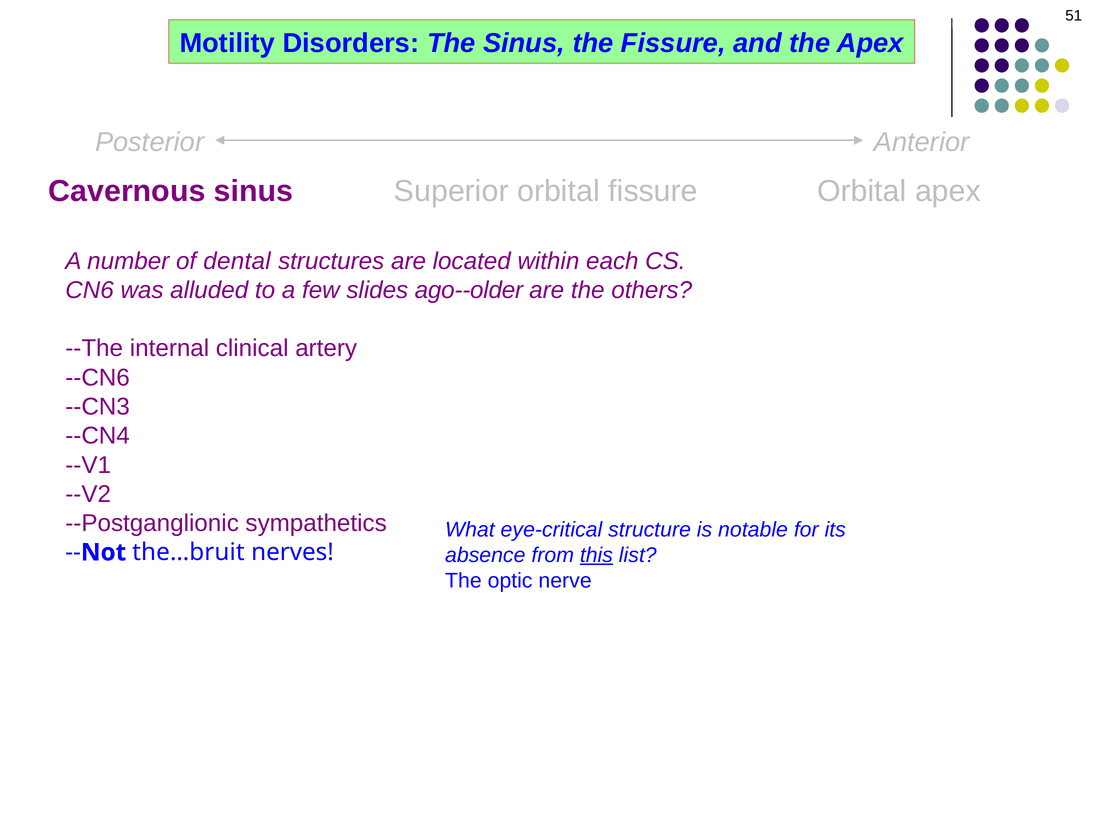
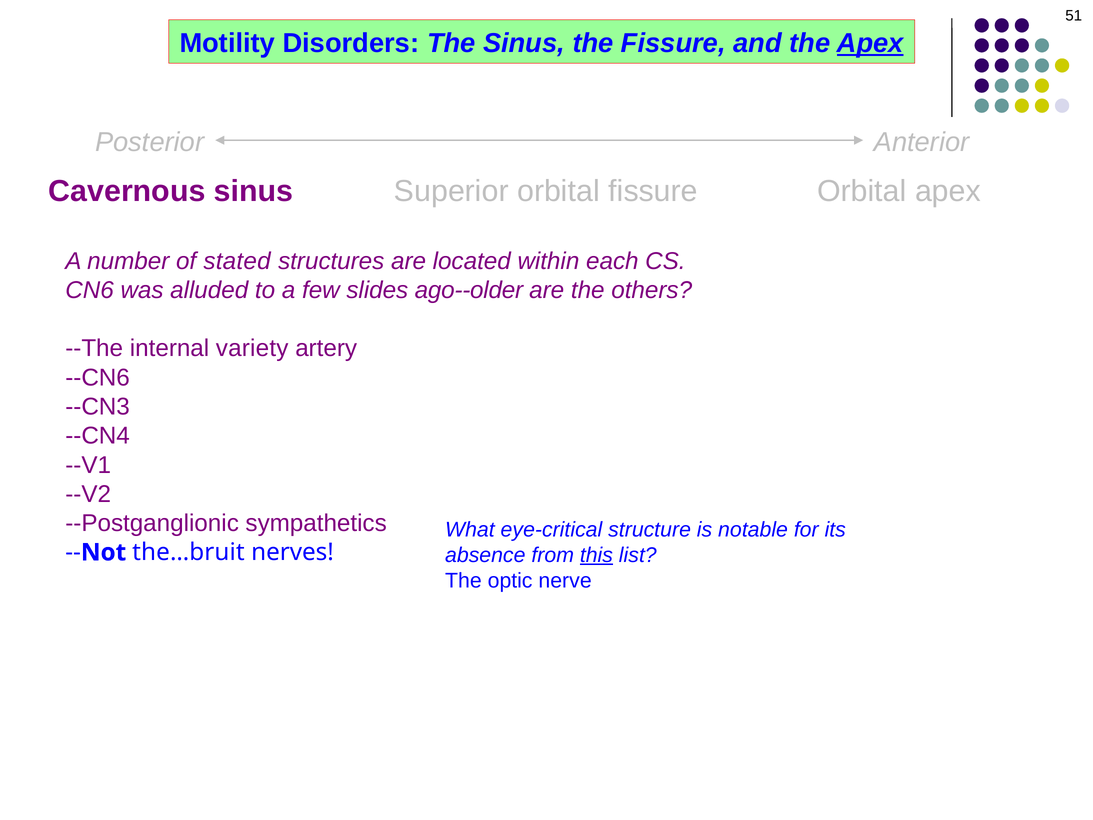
Apex at (870, 43) underline: none -> present
dental: dental -> stated
clinical: clinical -> variety
